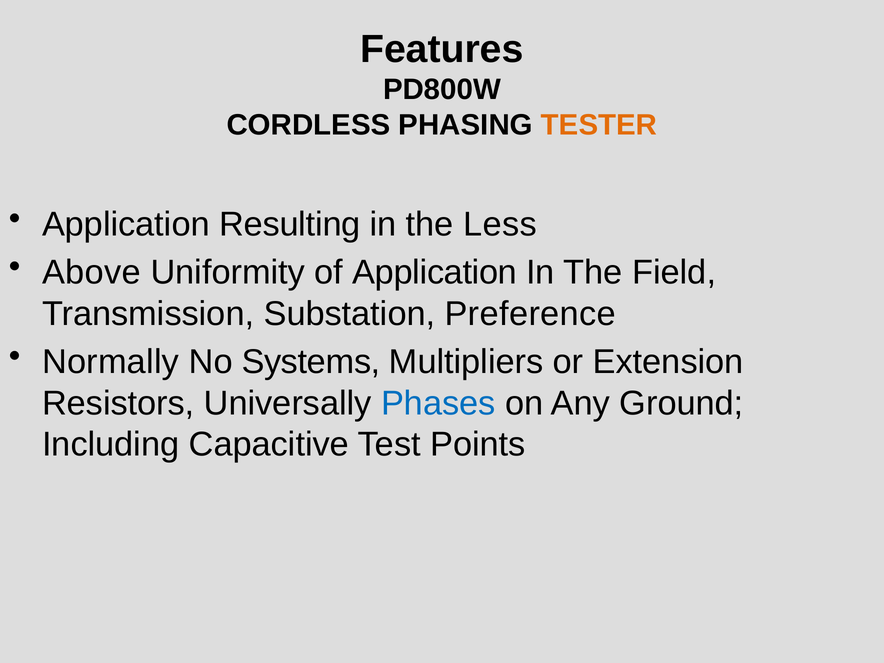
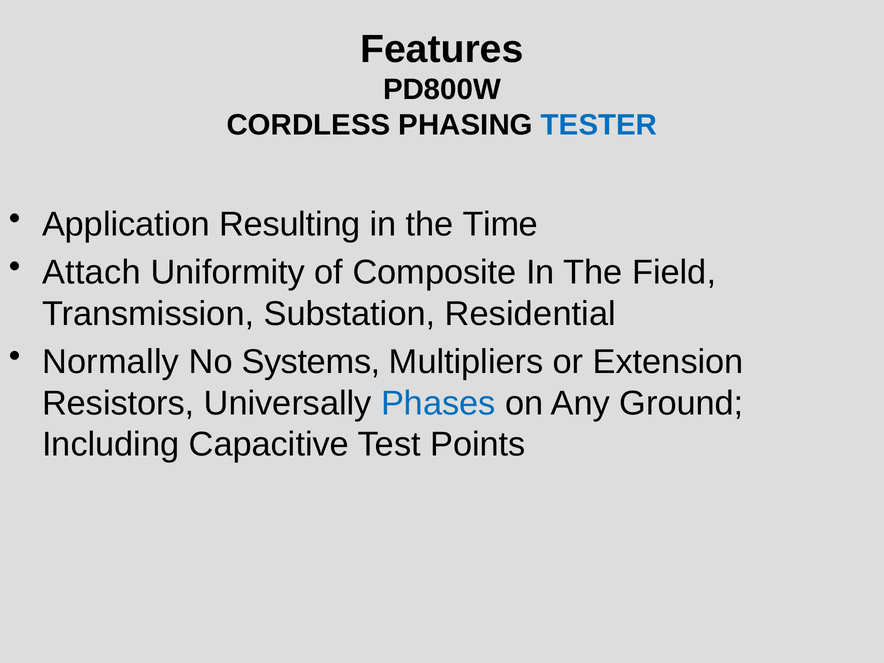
TESTER colour: orange -> blue
Less: Less -> Time
Above: Above -> Attach
of Application: Application -> Composite
Preference: Preference -> Residential
